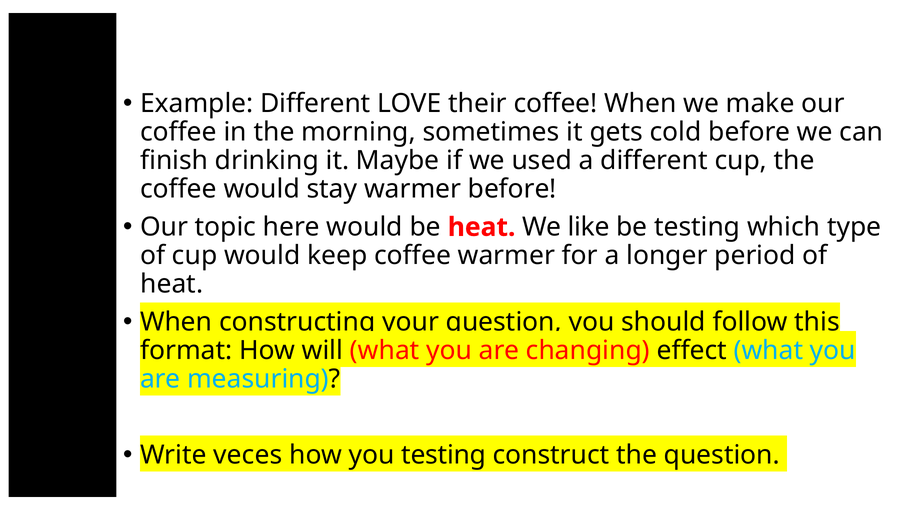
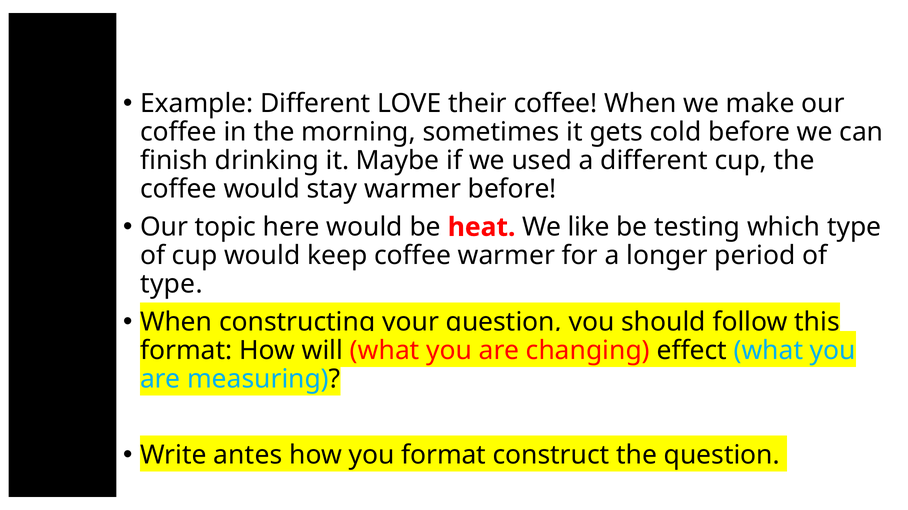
heat at (172, 285): heat -> type
veces: veces -> antes
you testing: testing -> format
